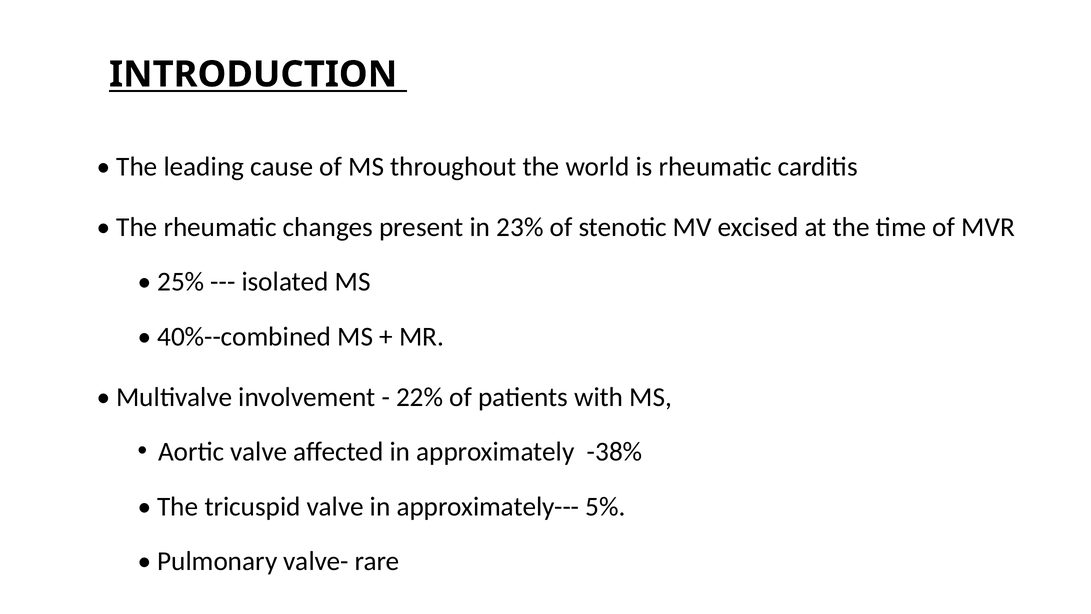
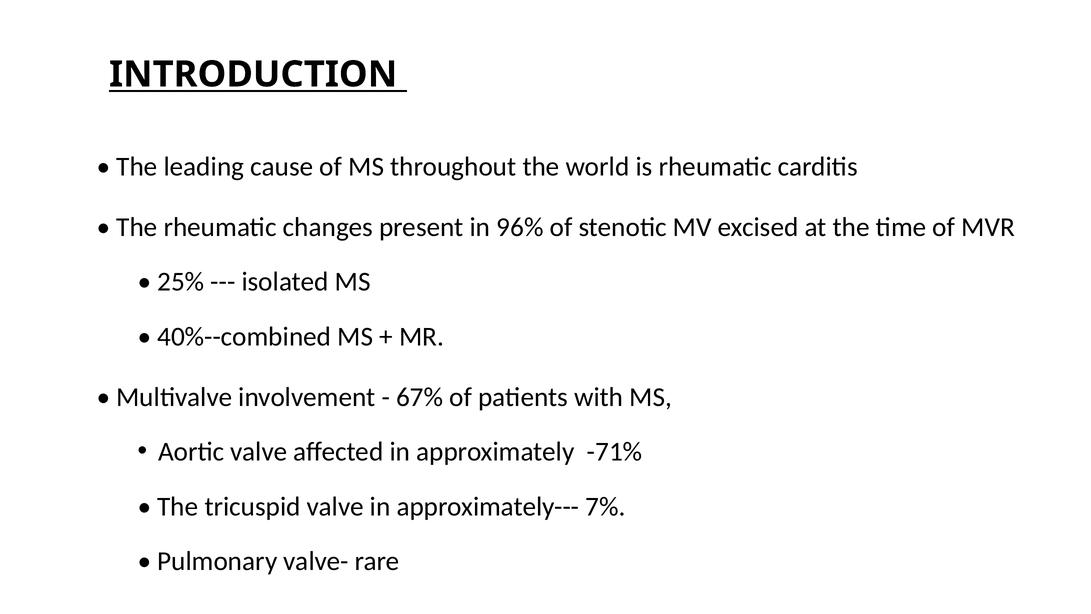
23%: 23% -> 96%
22%: 22% -> 67%
-38%: -38% -> -71%
5%: 5% -> 7%
